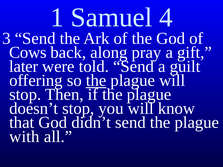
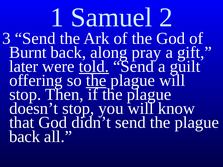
4: 4 -> 2
Cows: Cows -> Burnt
told underline: none -> present
with at (24, 137): with -> back
